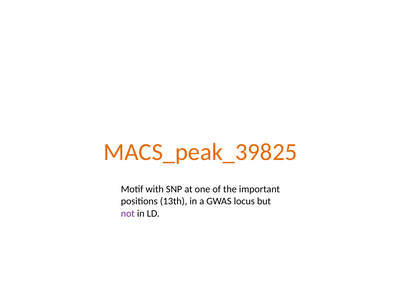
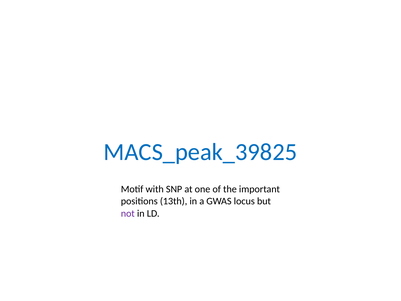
MACS_peak_39825 colour: orange -> blue
